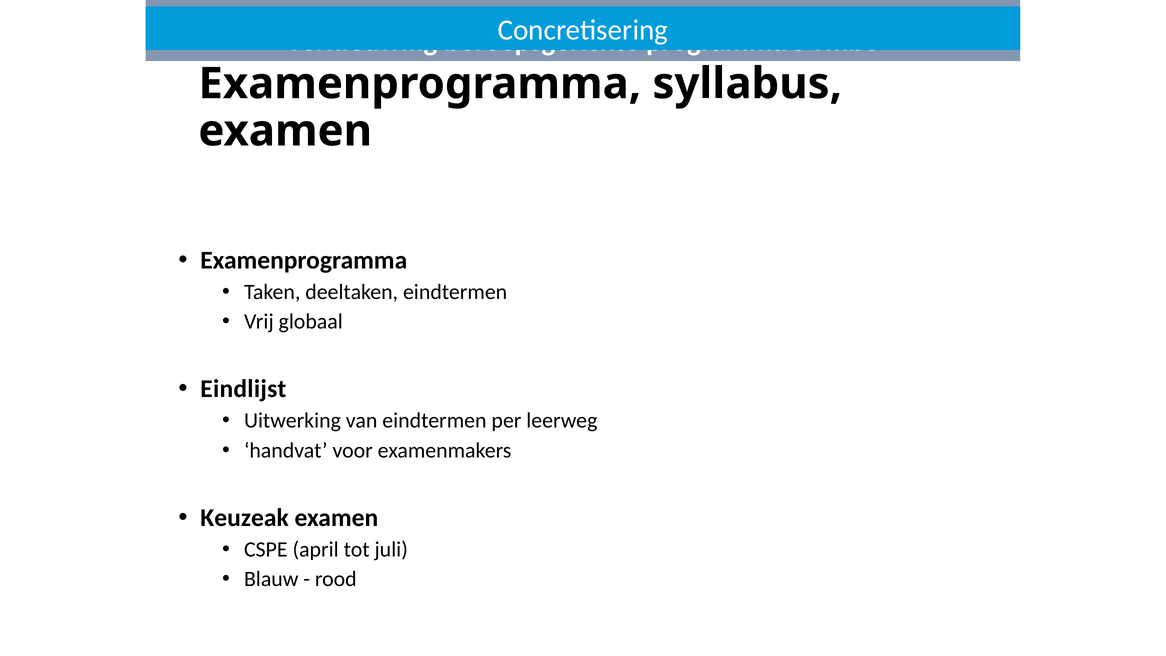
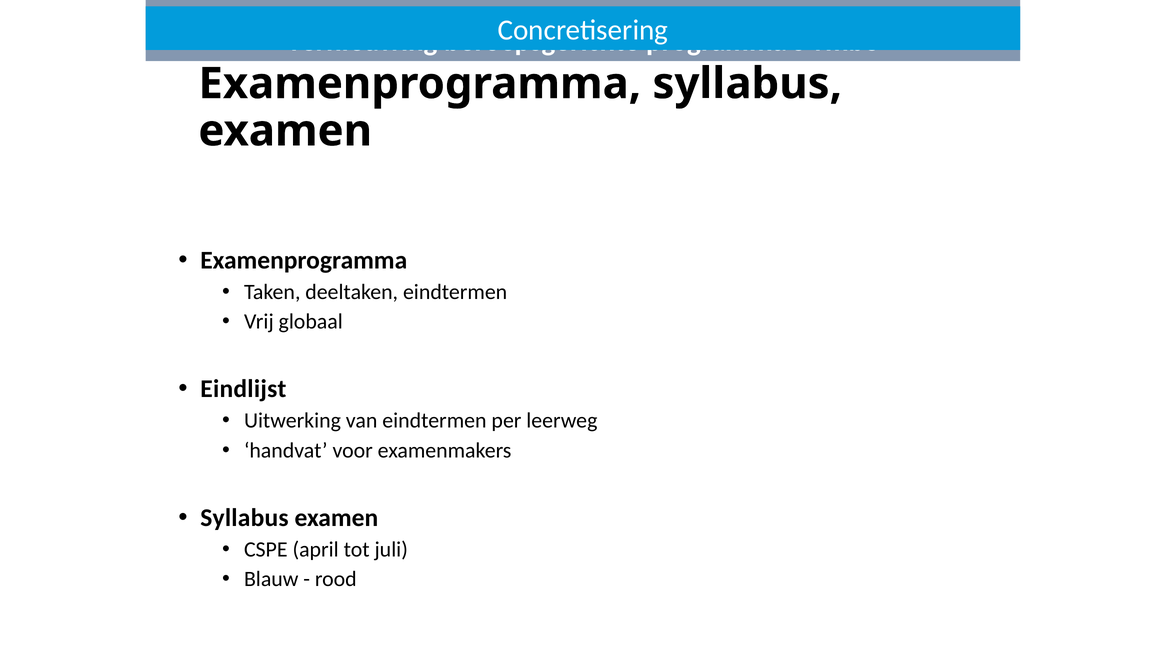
Keuzeak at (245, 518): Keuzeak -> Syllabus
